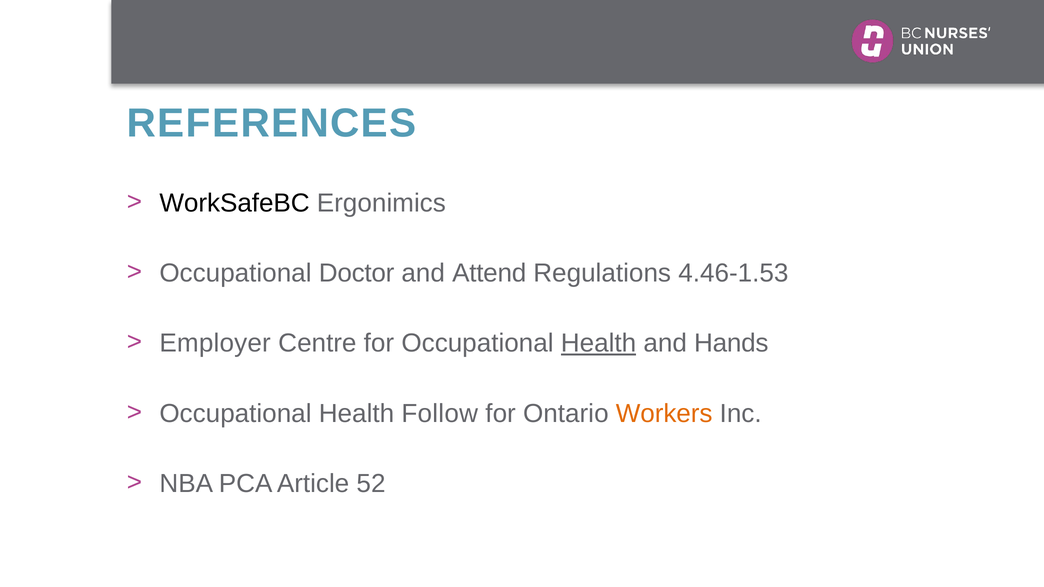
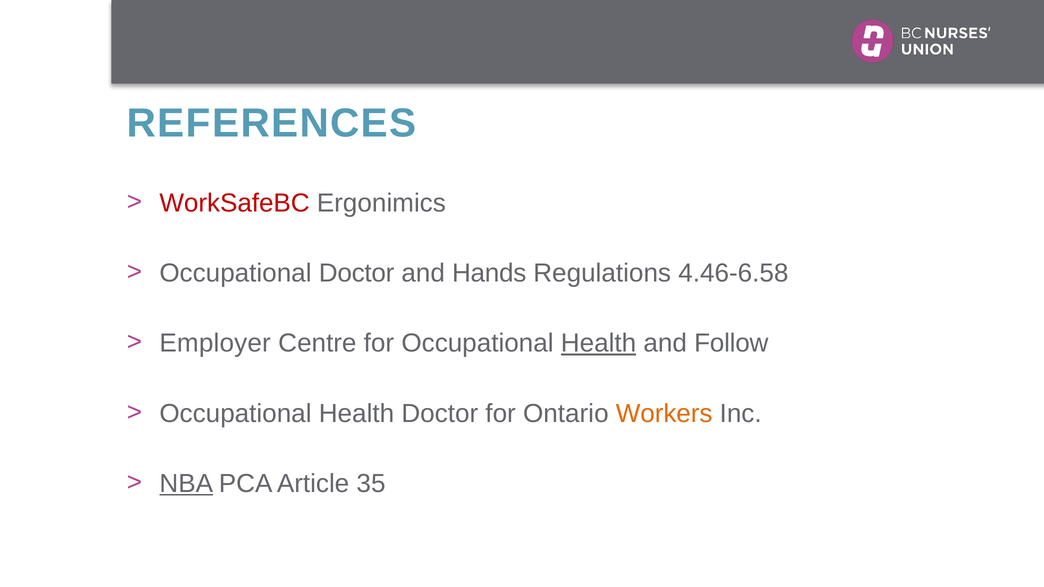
WorkSafeBC colour: black -> red
Attend: Attend -> Hands
4.46-1.53: 4.46-1.53 -> 4.46-6.58
Hands: Hands -> Follow
Health Follow: Follow -> Doctor
NBA underline: none -> present
52: 52 -> 35
